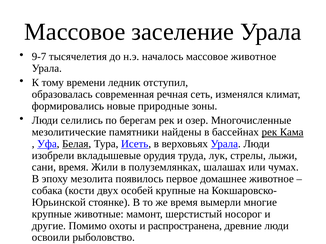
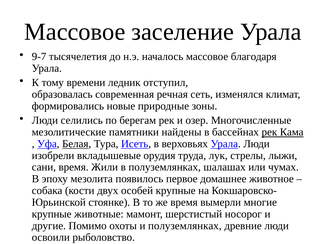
массовое животное: животное -> благодаря
и распространена: распространена -> полуземлянках
